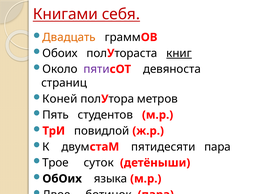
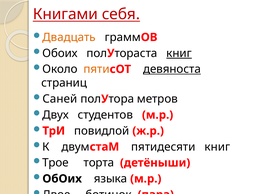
пяти colour: purple -> orange
девяноста underline: none -> present
Коней: Коней -> Саней
Пять: Пять -> Двух
пятидесяти пара: пара -> книг
суток: суток -> торта
